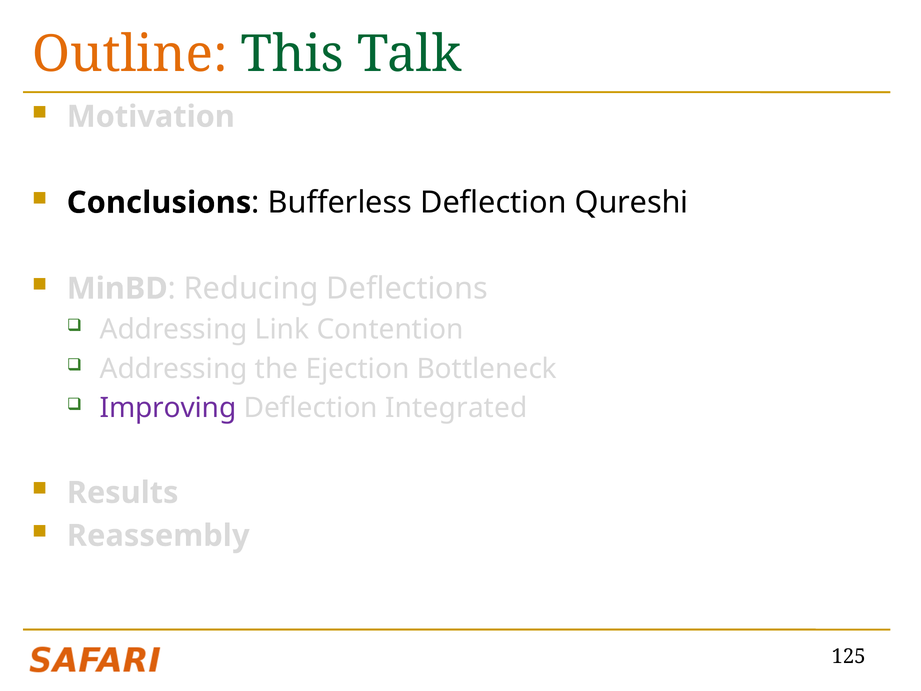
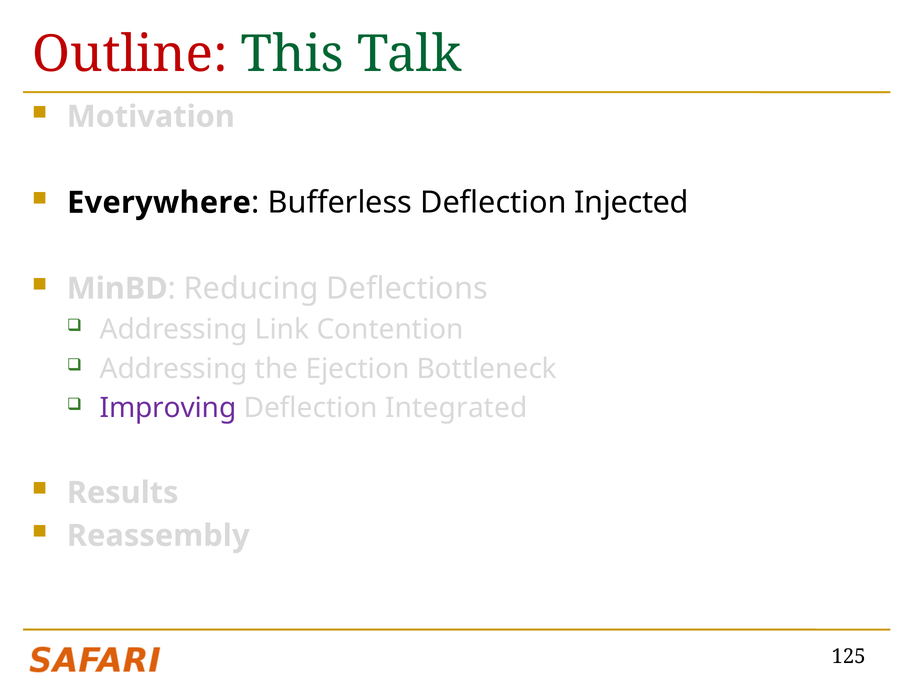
Outline colour: orange -> red
Conclusions: Conclusions -> Everywhere
Qureshi: Qureshi -> Injected
